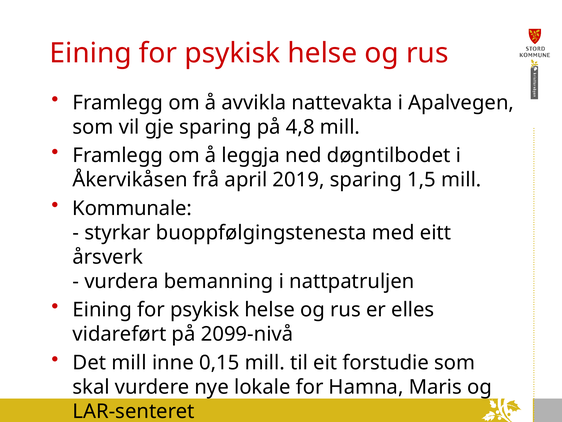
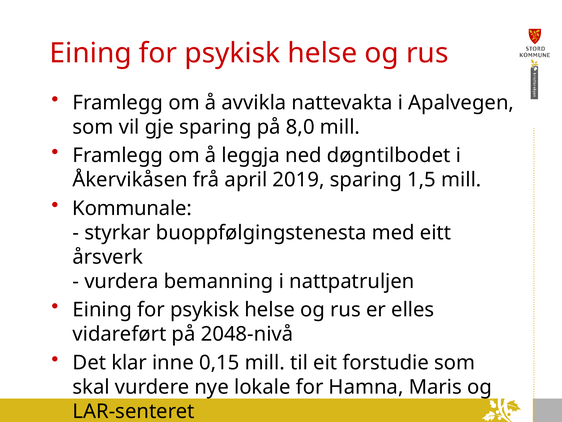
4,8: 4,8 -> 8,0
2099-nivå: 2099-nivå -> 2048-nivå
Det mill: mill -> klar
